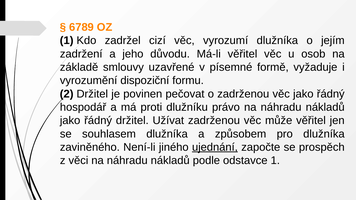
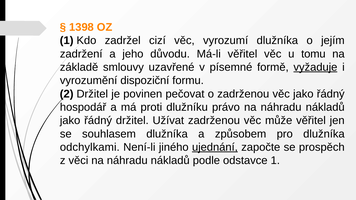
6789: 6789 -> 1398
osob: osob -> tomu
vyžaduje underline: none -> present
zaviněného: zaviněného -> odchylkami
